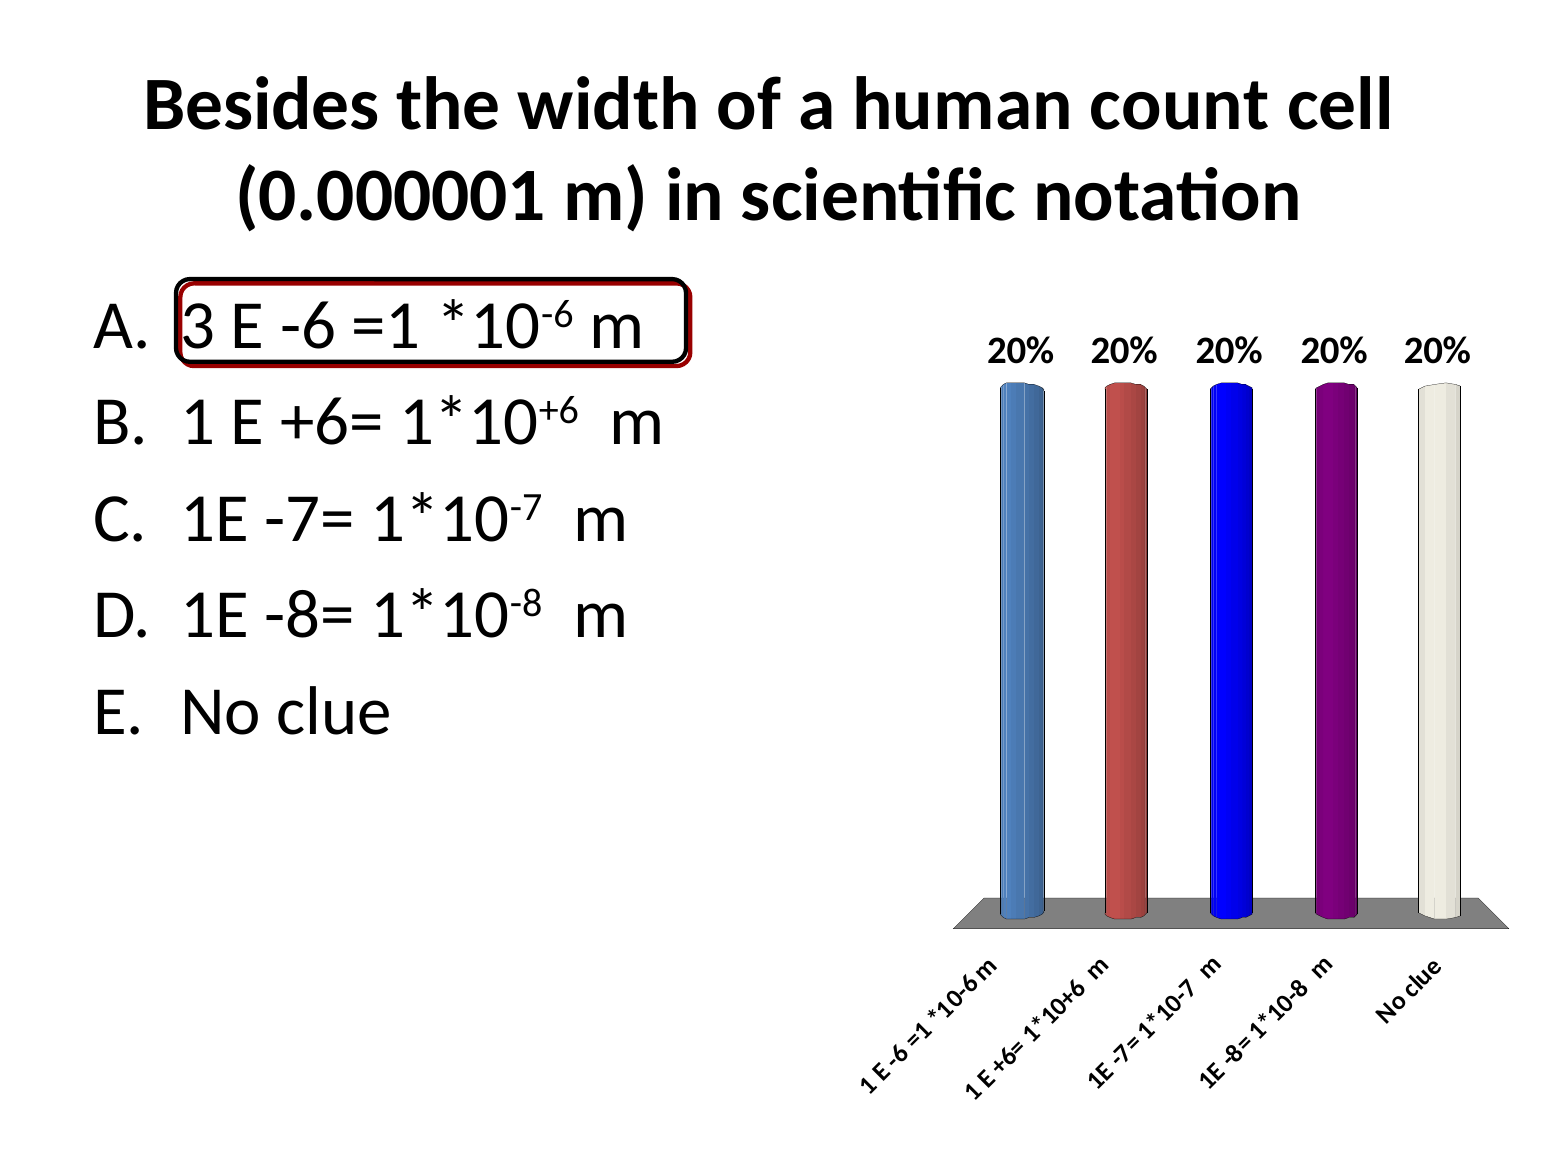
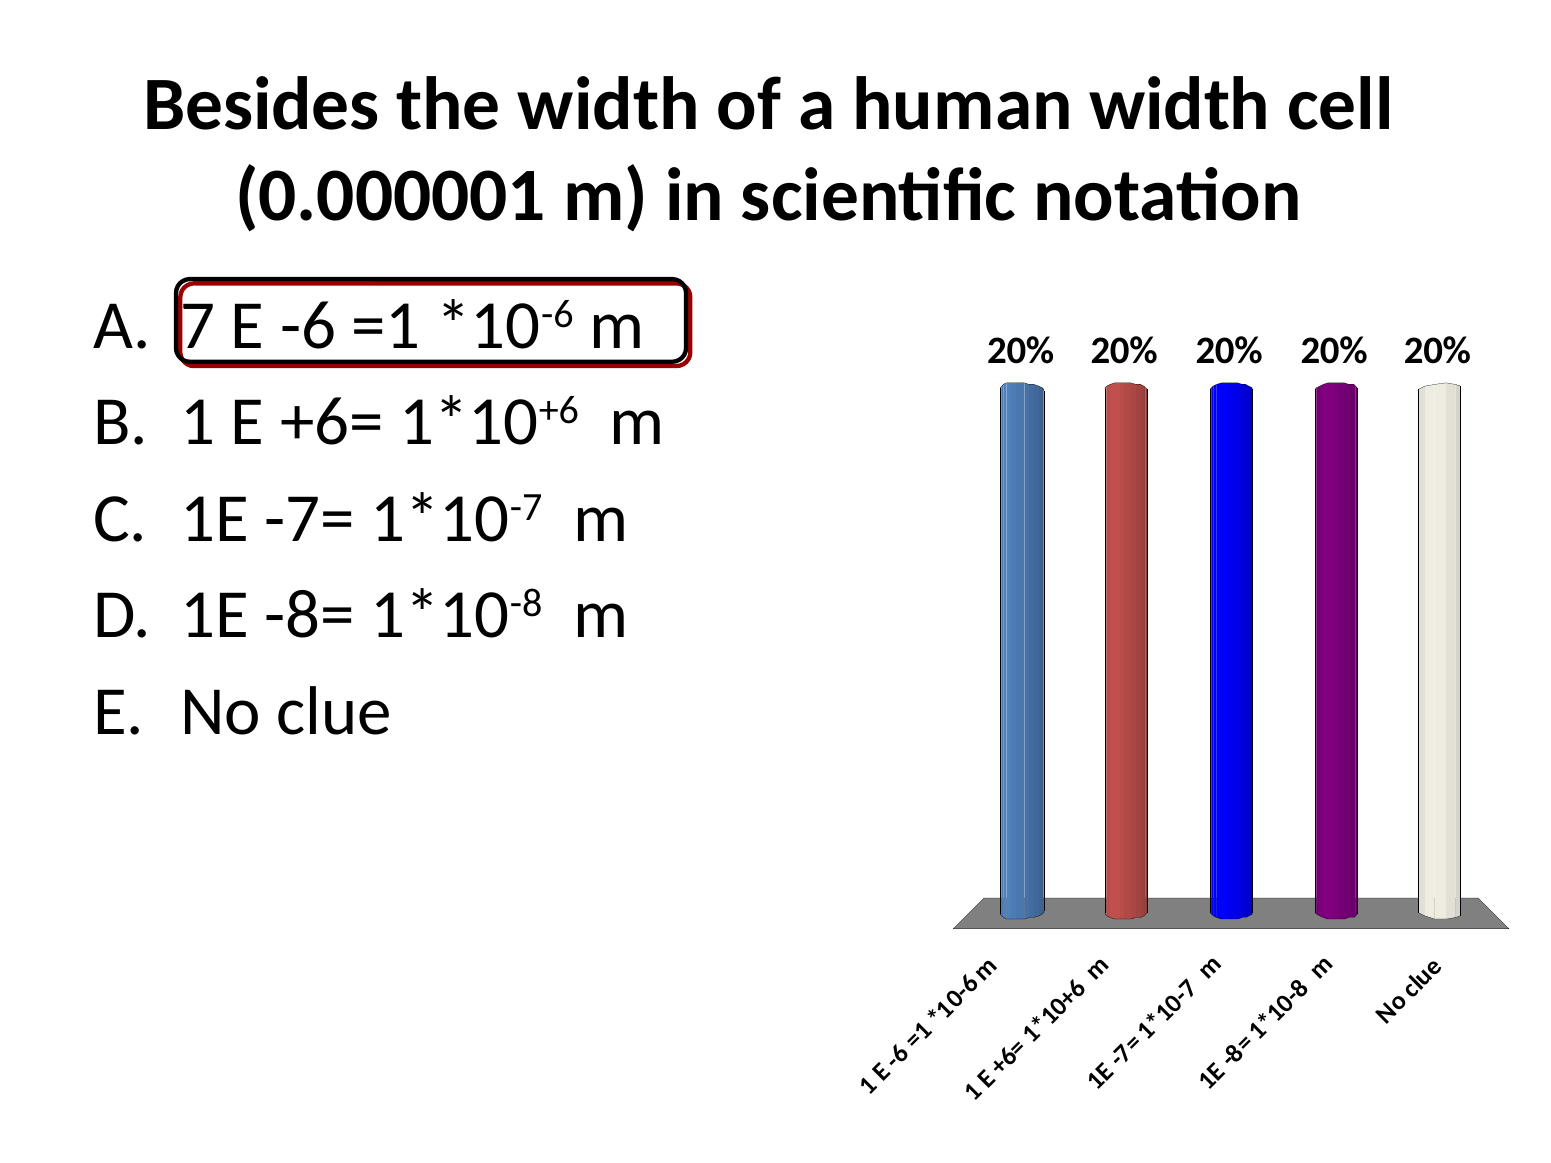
human count: count -> width
A 3: 3 -> 7
